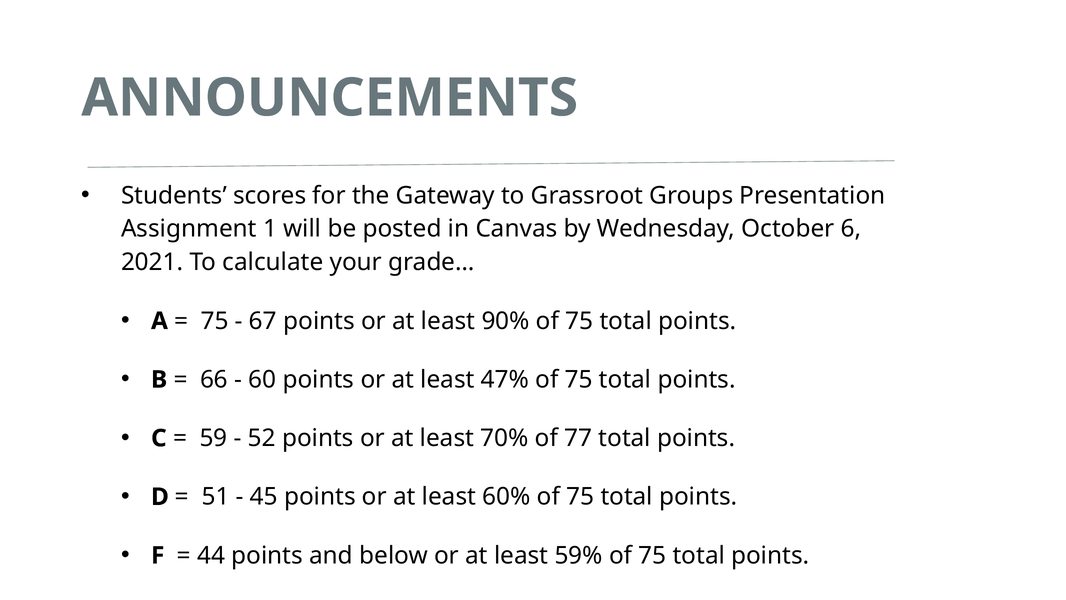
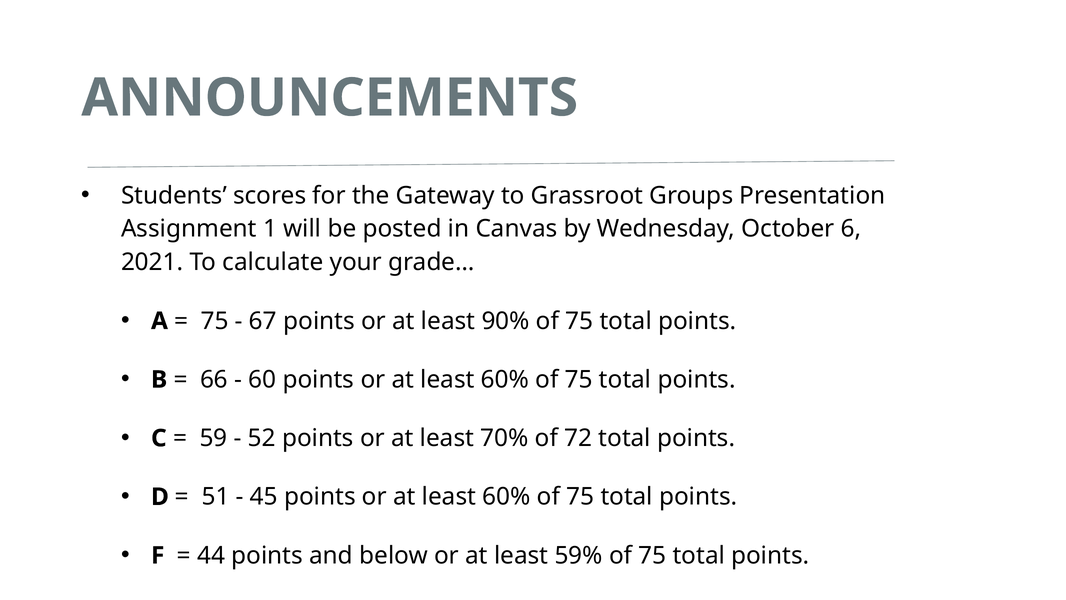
47% at (505, 379): 47% -> 60%
77: 77 -> 72
